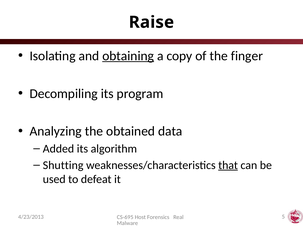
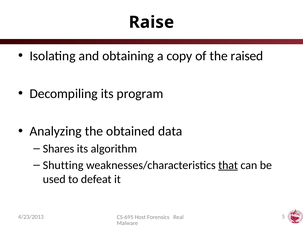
obtaining underline: present -> none
finger: finger -> raised
Added: Added -> Shares
